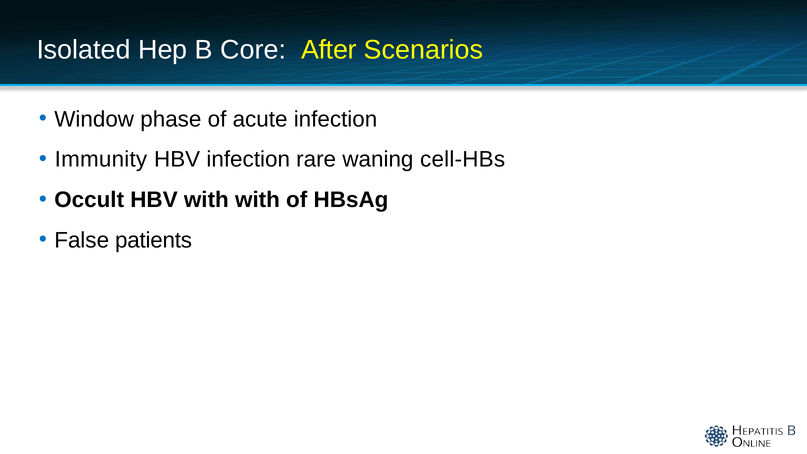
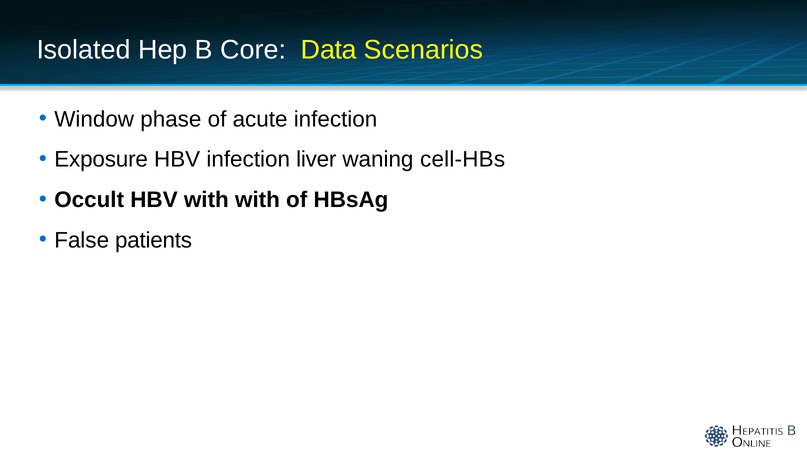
After: After -> Data
Immunity: Immunity -> Exposure
rare: rare -> liver
